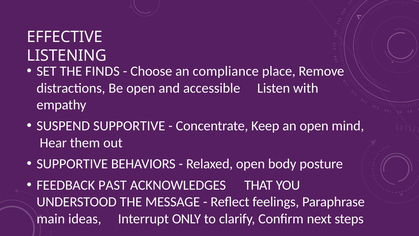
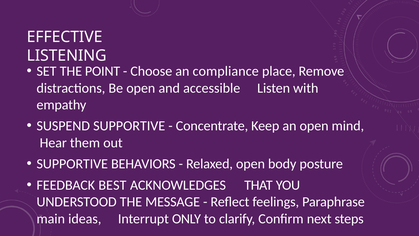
FINDS: FINDS -> POINT
PAST: PAST -> BEST
